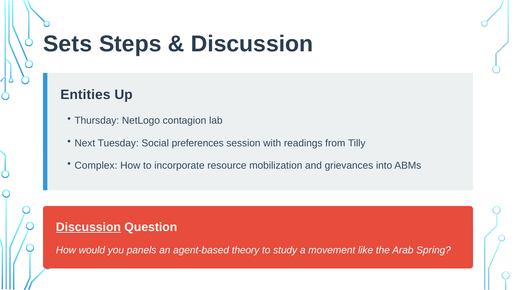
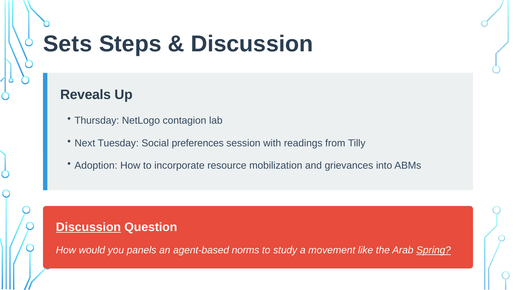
Entities: Entities -> Reveals
Complex: Complex -> Adoption
theory: theory -> norms
Spring underline: none -> present
